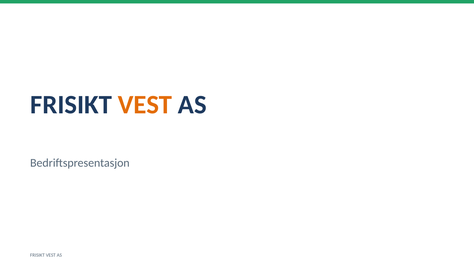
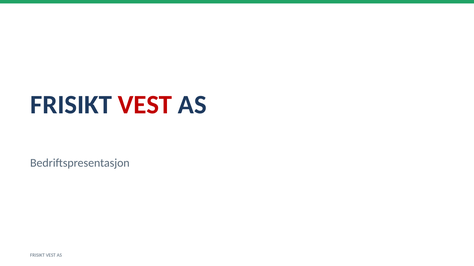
VEST at (145, 105) colour: orange -> red
